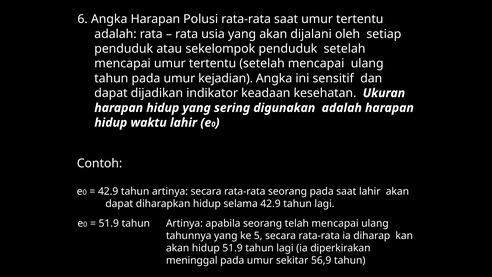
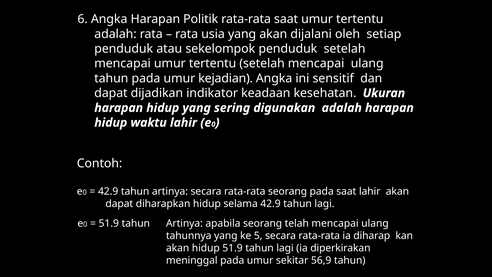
Polusi: Polusi -> Politik
